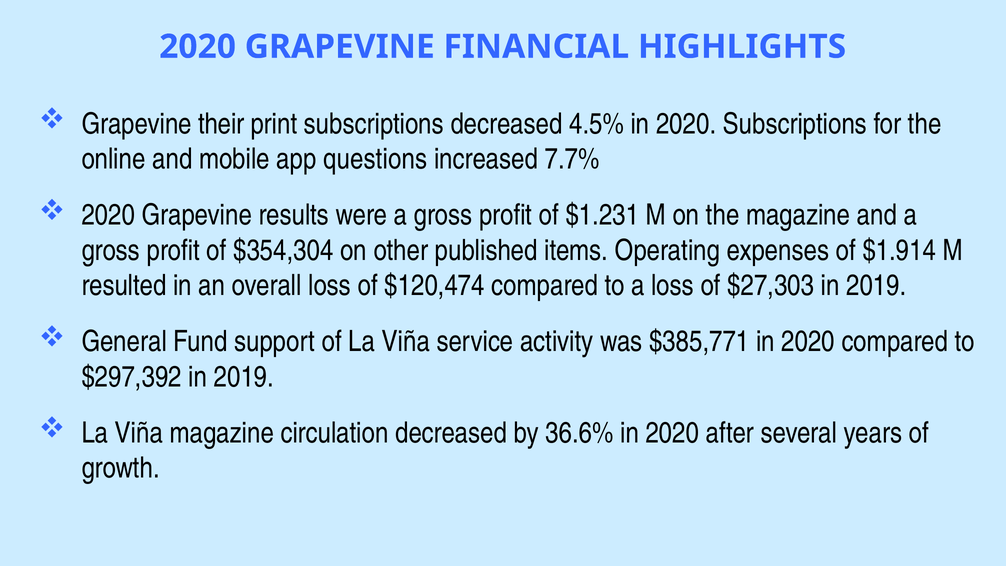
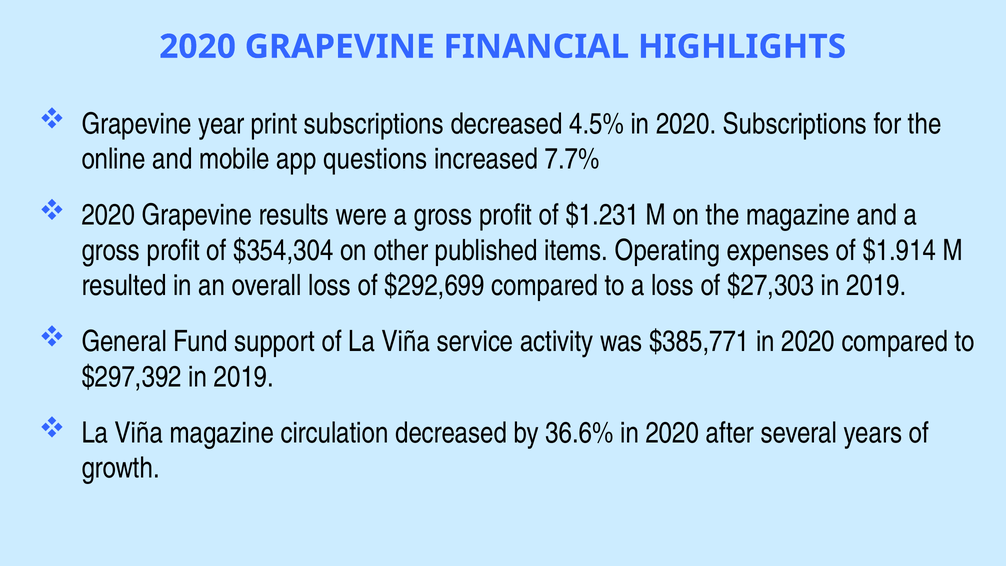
their: their -> year
$120,474: $120,474 -> $292,699
